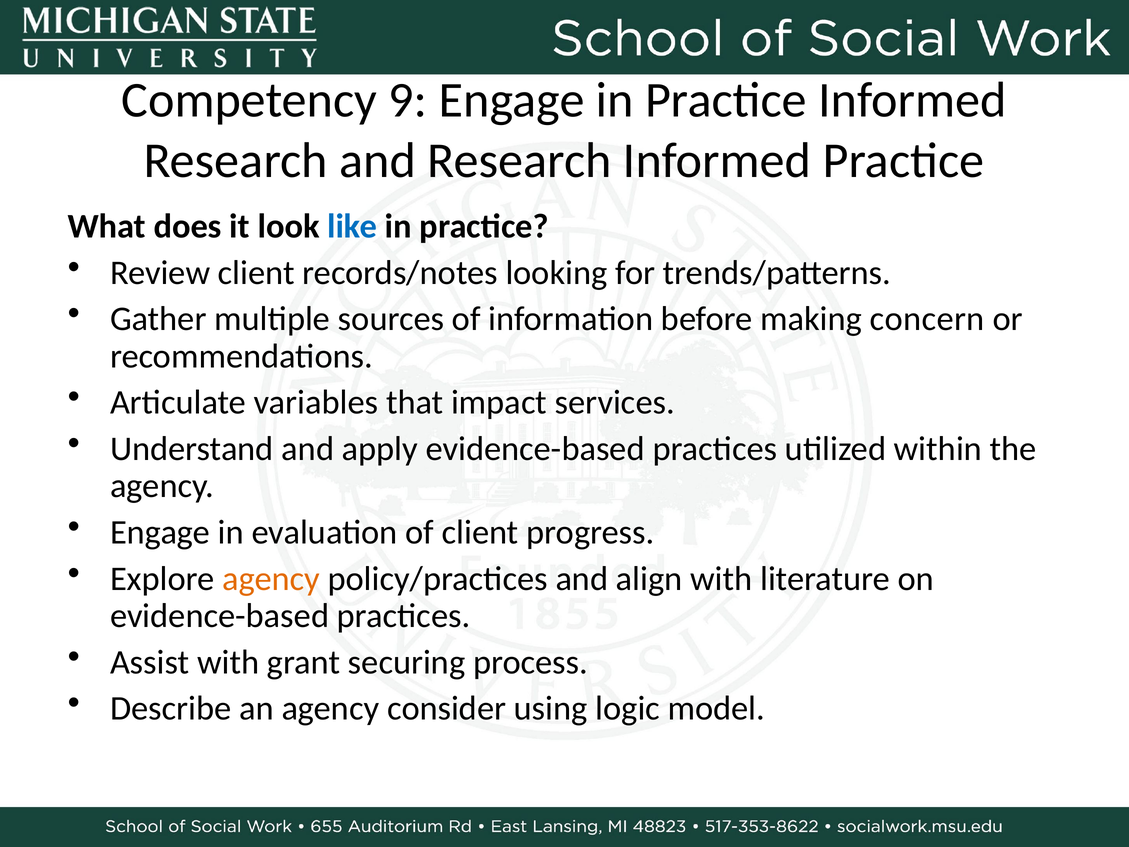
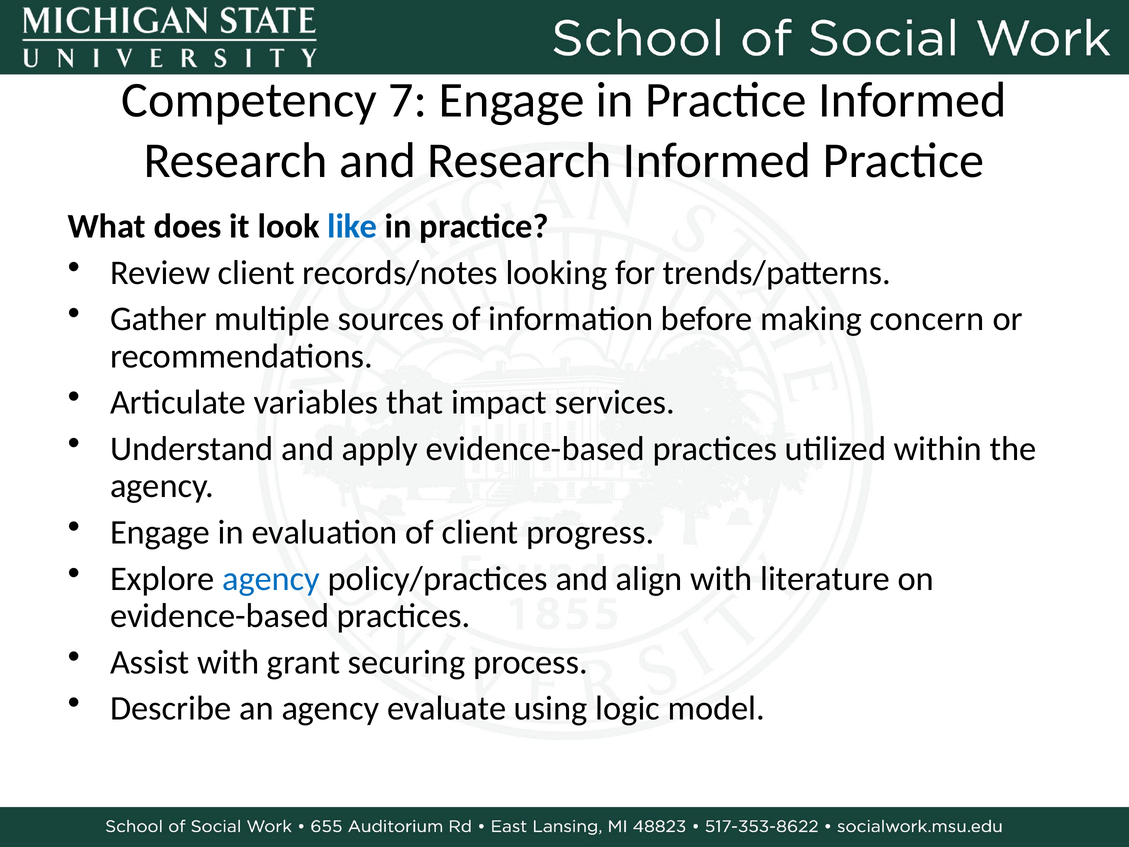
9: 9 -> 7
agency at (271, 578) colour: orange -> blue
consider: consider -> evaluate
